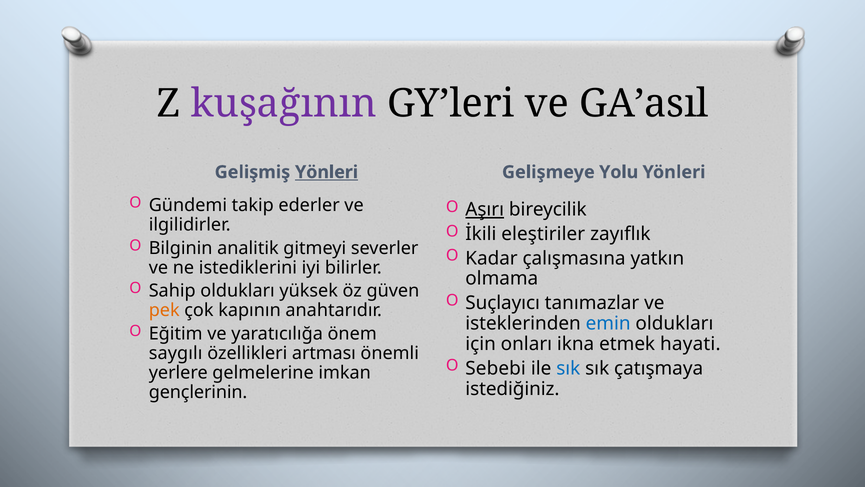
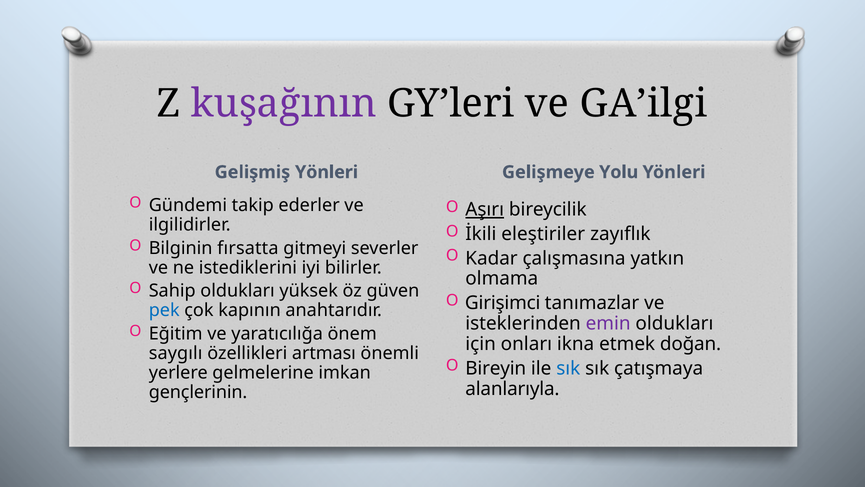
GA’asıl: GA’asıl -> GA’ilgi
Yönleri at (327, 172) underline: present -> none
analitik: analitik -> fırsatta
Suçlayıcı: Suçlayıcı -> Girişimci
pek colour: orange -> blue
emin colour: blue -> purple
hayati: hayati -> doğan
Sebebi: Sebebi -> Bireyin
istediğiniz: istediğiniz -> alanlarıyla
